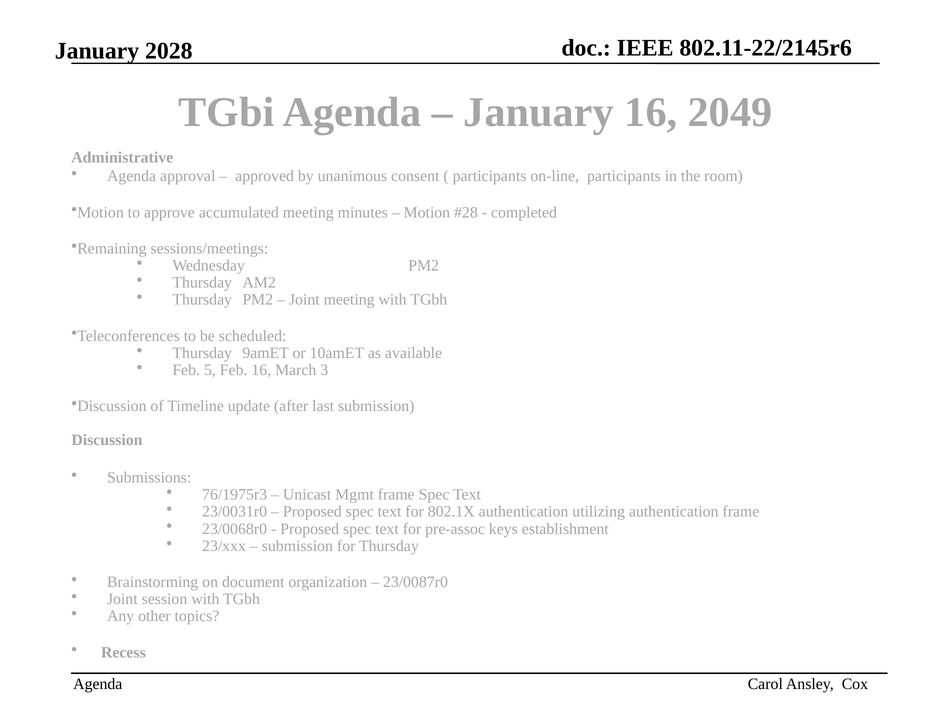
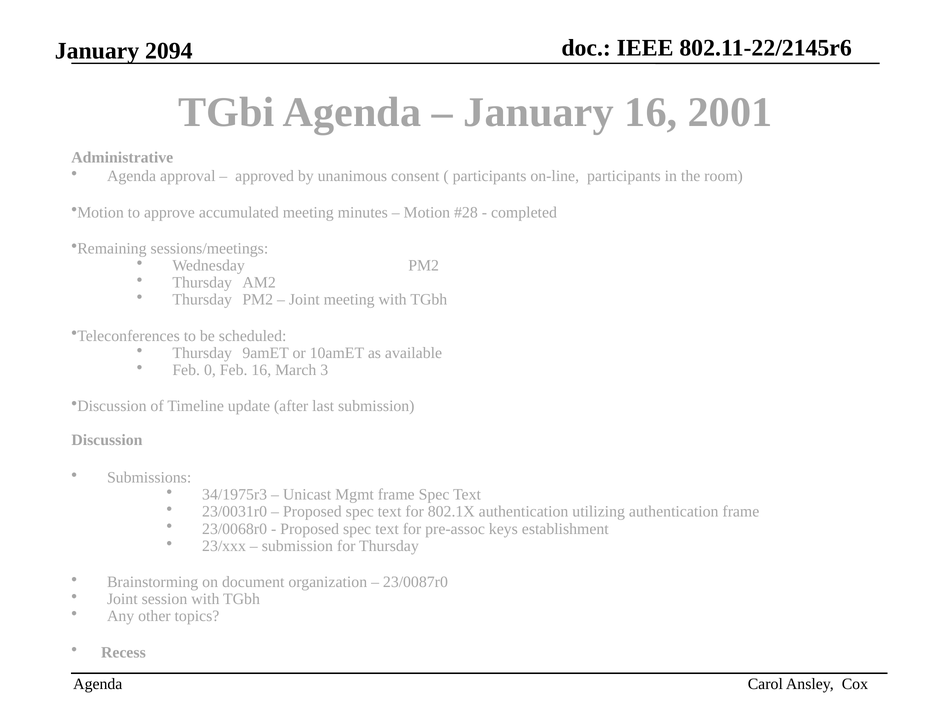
2028: 2028 -> 2094
2049: 2049 -> 2001
5: 5 -> 0
76/1975r3: 76/1975r3 -> 34/1975r3
